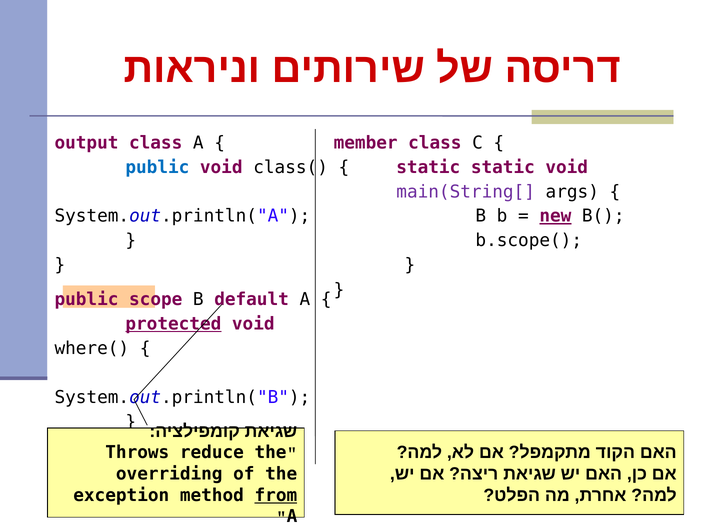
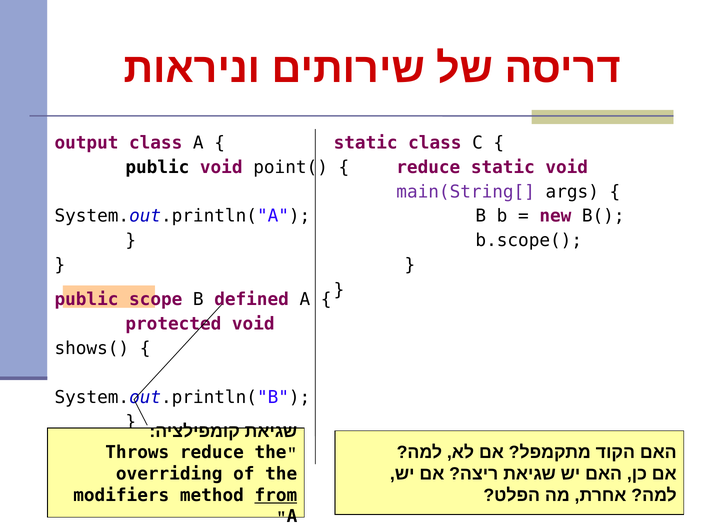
member at (366, 143): member -> static
public at (157, 167) colour: blue -> black
class(: class( -> point(
static at (428, 167): static -> reduce
new underline: present -> none
default: default -> defined
protected underline: present -> none
where(: where( -> shows(
exception: exception -> modifiers
